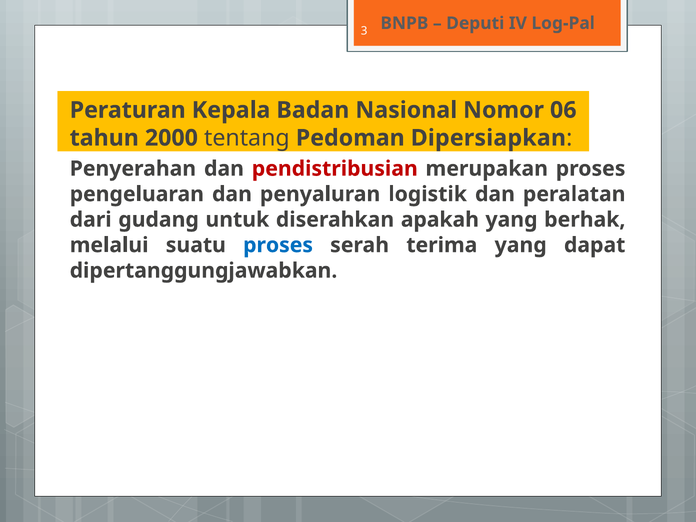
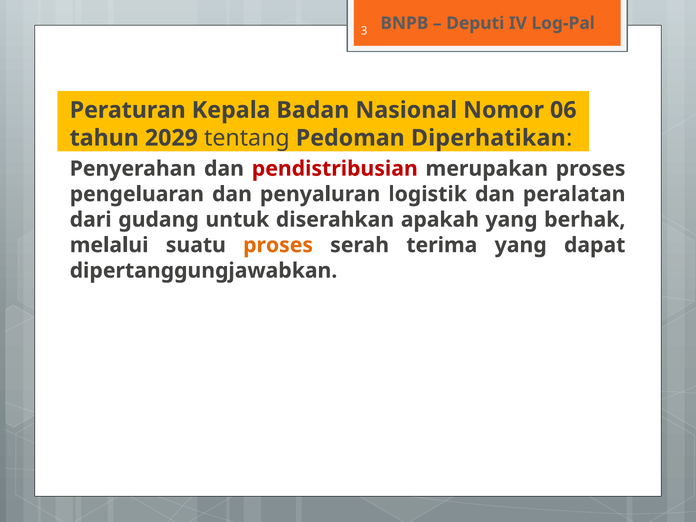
2000: 2000 -> 2029
Dipersiapkan: Dipersiapkan -> Diperhatikan
proses at (278, 245) colour: blue -> orange
